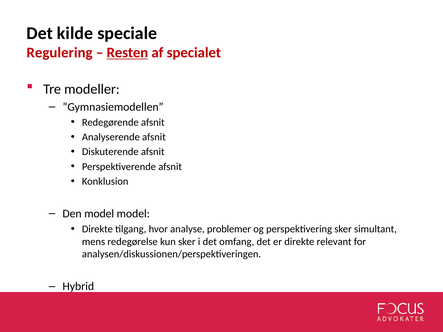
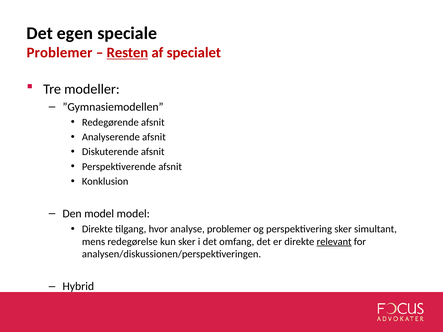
kilde: kilde -> egen
Regulering at (60, 53): Regulering -> Problemer
relevant underline: none -> present
